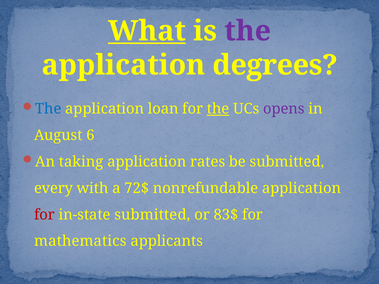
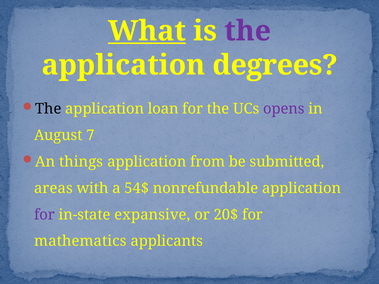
The at (48, 109) colour: blue -> black
the at (218, 109) underline: present -> none
6: 6 -> 7
taking: taking -> things
rates: rates -> from
every: every -> areas
72$: 72$ -> 54$
for at (44, 215) colour: red -> purple
in-state submitted: submitted -> expansive
83$: 83$ -> 20$
